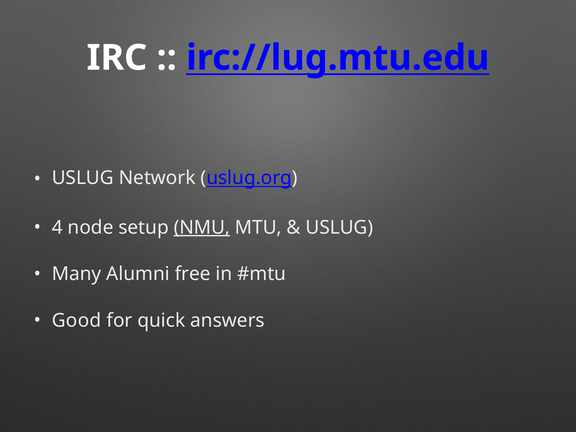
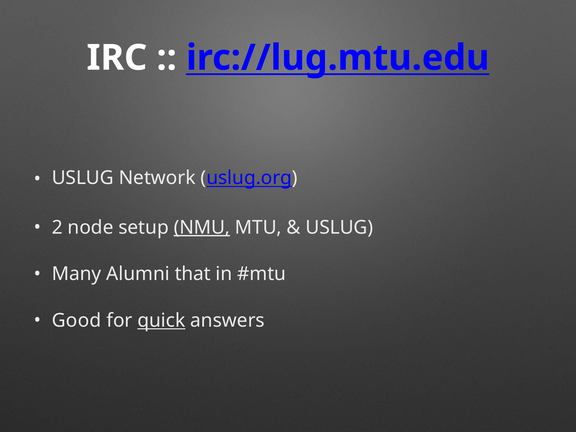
4: 4 -> 2
free: free -> that
quick underline: none -> present
